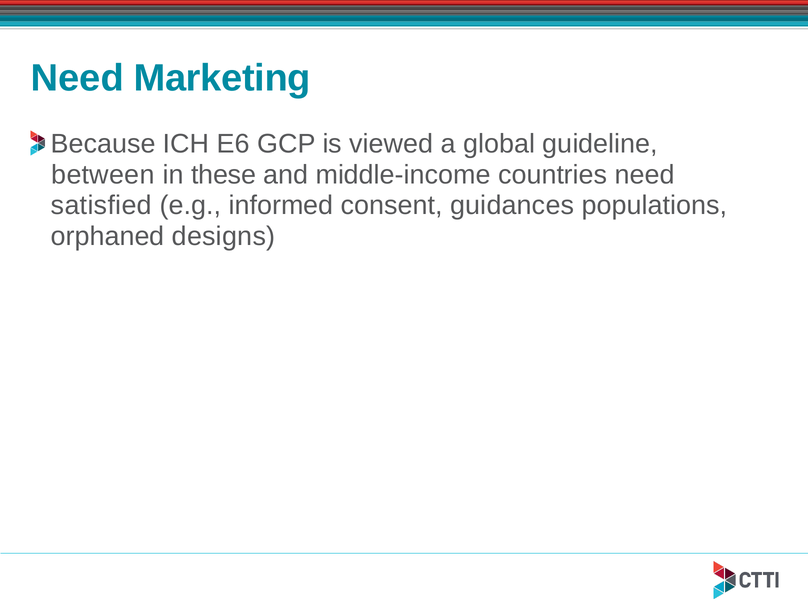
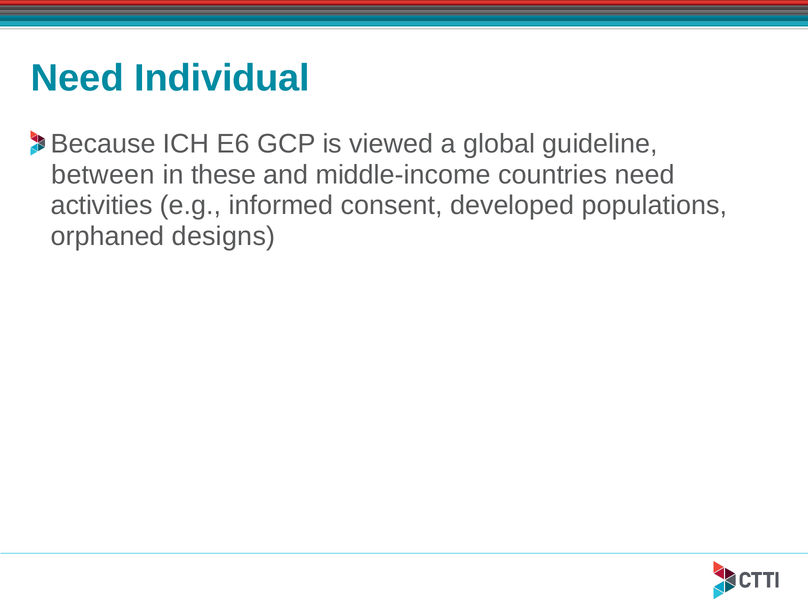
Marketing: Marketing -> Individual
satisfied: satisfied -> activities
guidances: guidances -> developed
